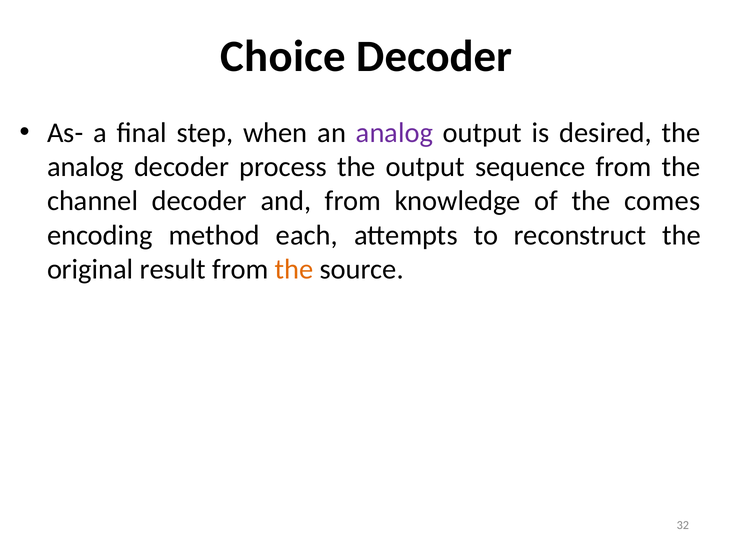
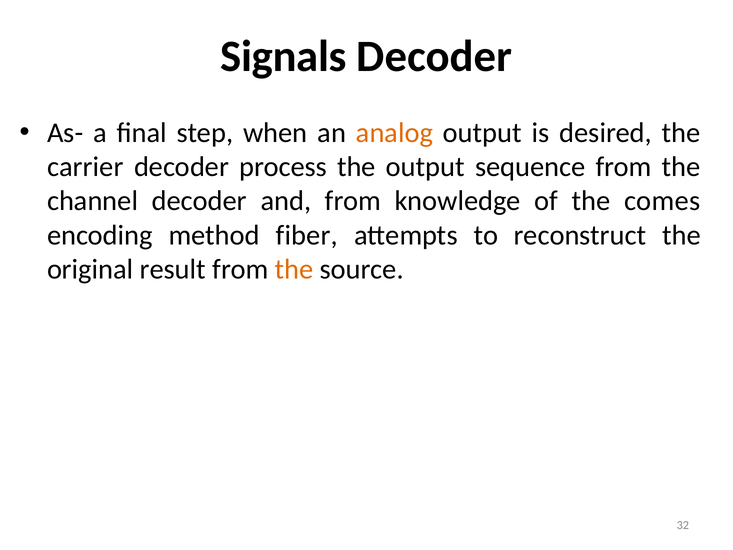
Choice: Choice -> Signals
analog at (394, 133) colour: purple -> orange
analog at (85, 167): analog -> carrier
each: each -> fiber
